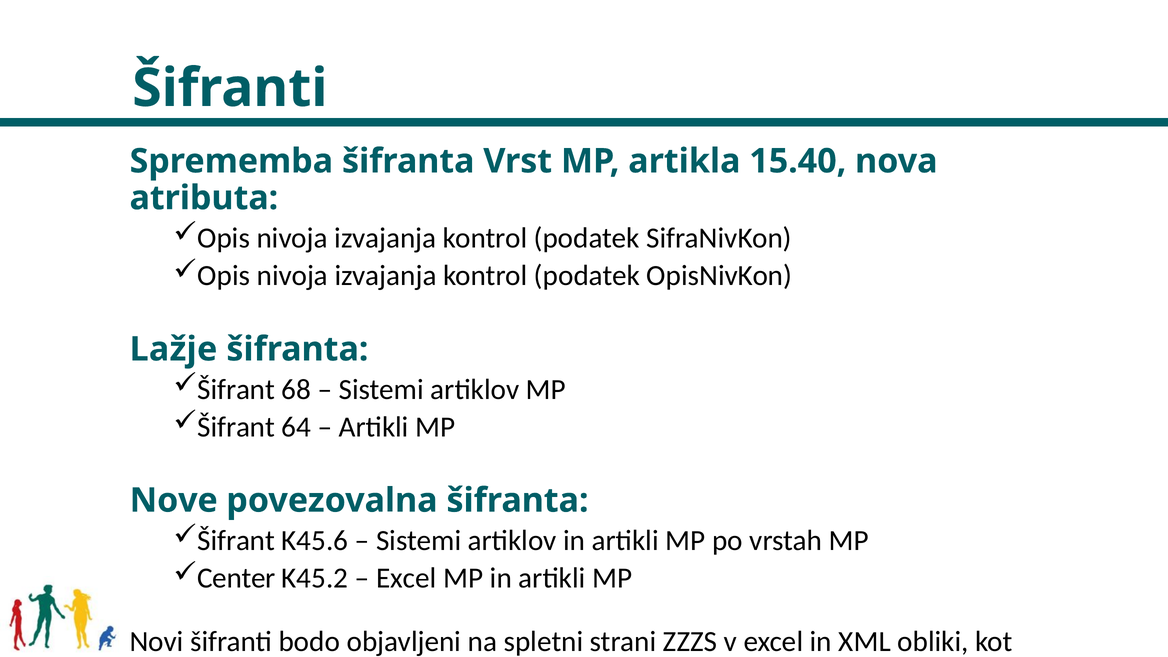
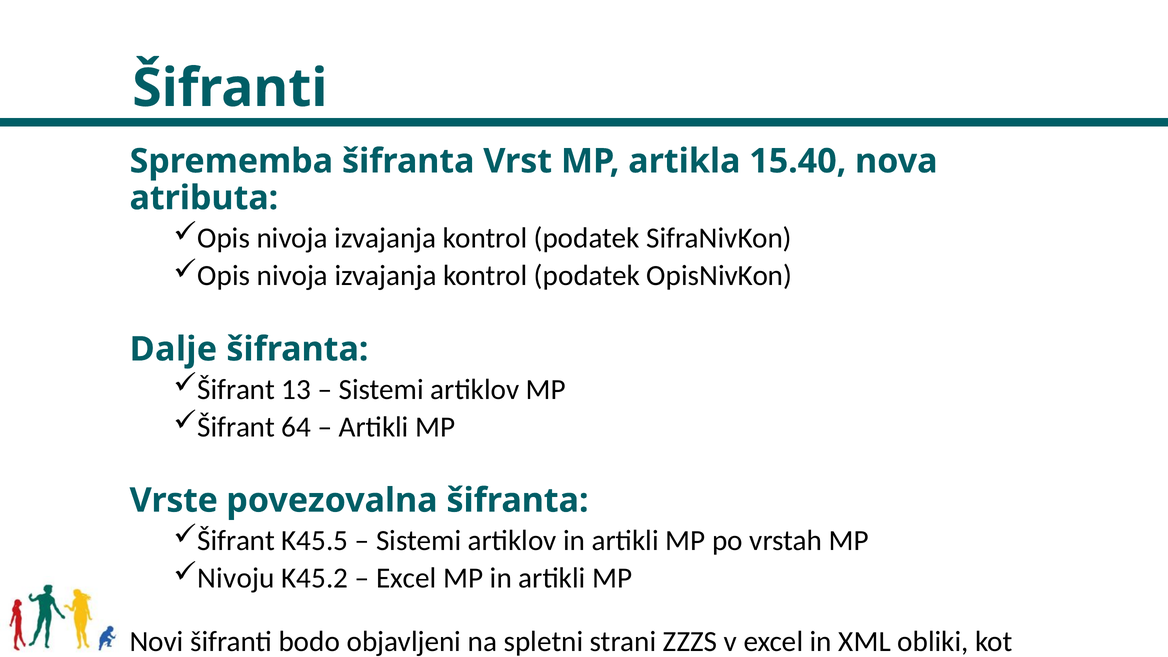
Lažje: Lažje -> Dalje
68: 68 -> 13
Nove: Nove -> Vrste
K45.6: K45.6 -> K45.5
Center: Center -> Nivoju
